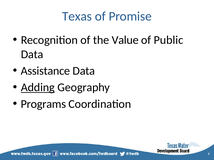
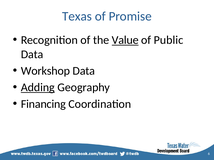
Value underline: none -> present
Assistance: Assistance -> Workshop
Programs: Programs -> Financing
